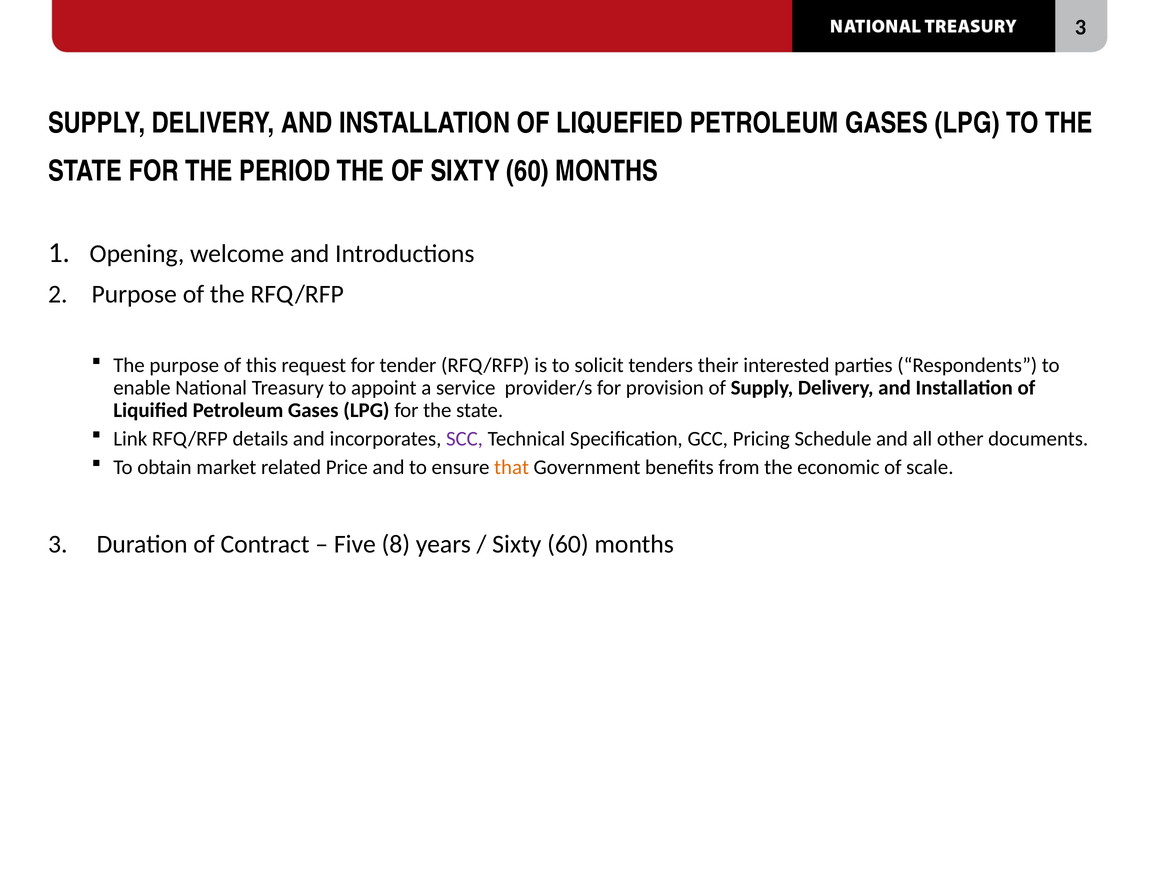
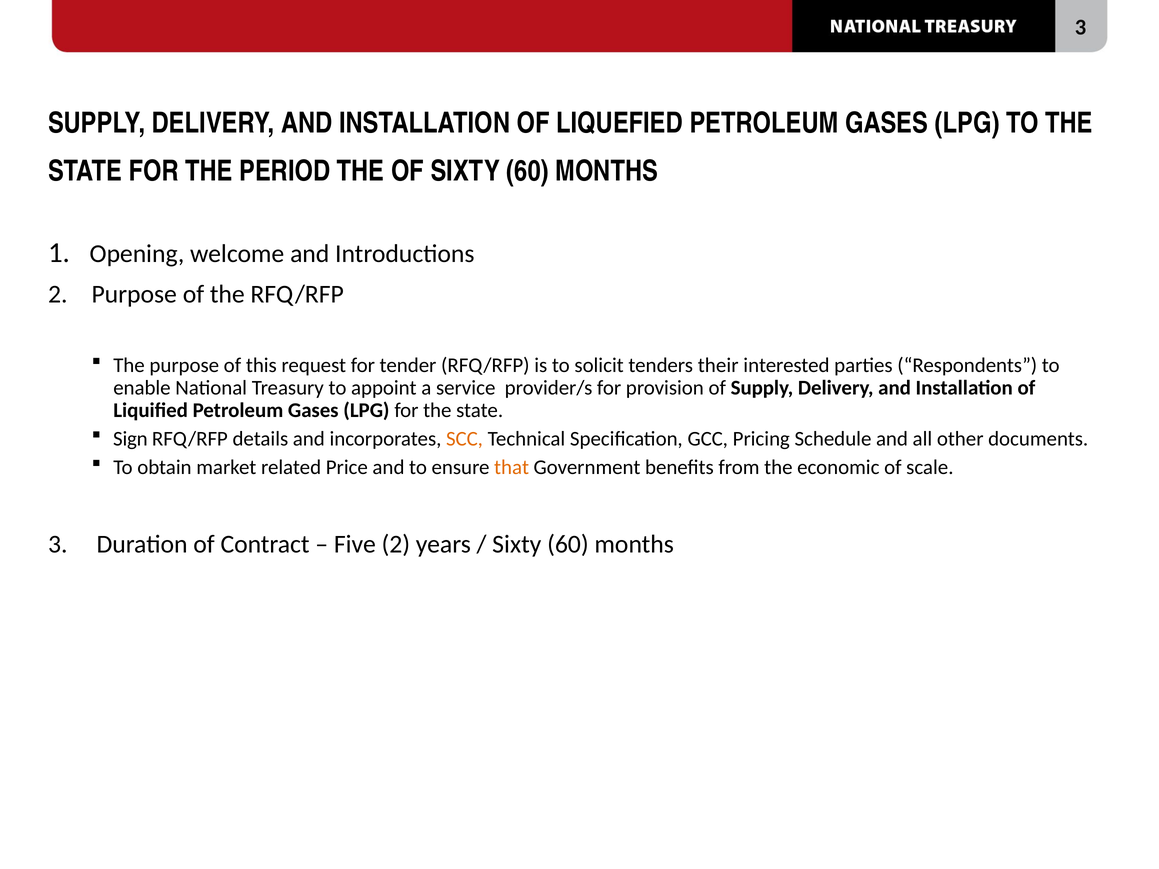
Link: Link -> Sign
SCC colour: purple -> orange
Five 8: 8 -> 2
